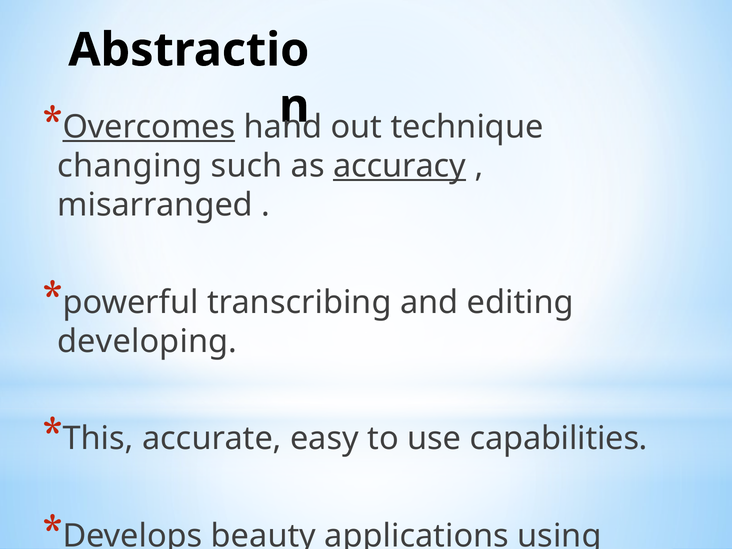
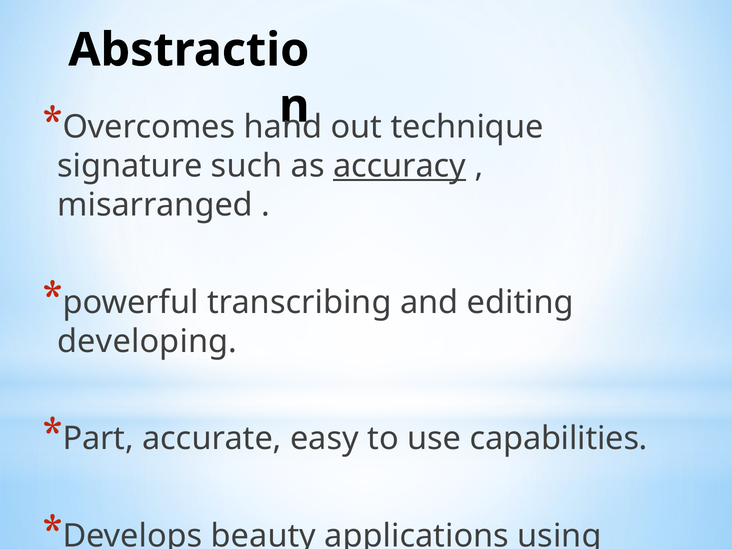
Overcomes underline: present -> none
changing: changing -> signature
This: This -> Part
